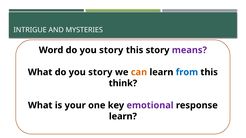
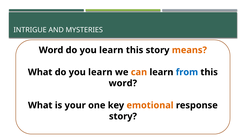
story at (111, 50): story -> learn
means colour: purple -> orange
What do you story: story -> learn
think at (123, 83): think -> word
emotional colour: purple -> orange
learn at (123, 117): learn -> story
